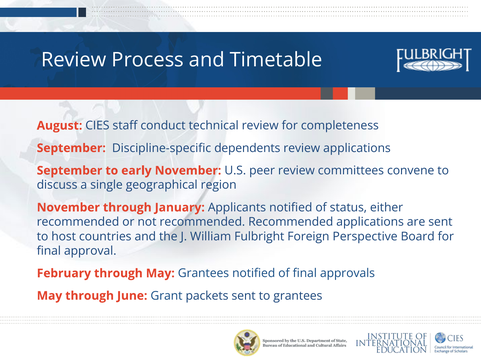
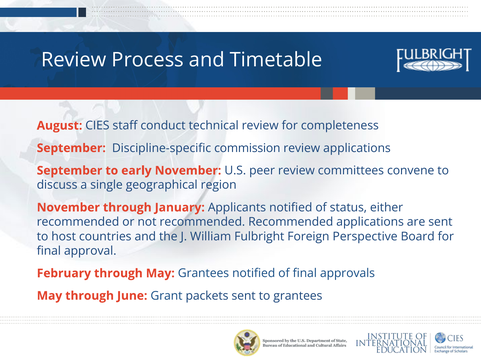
dependents: dependents -> commission
